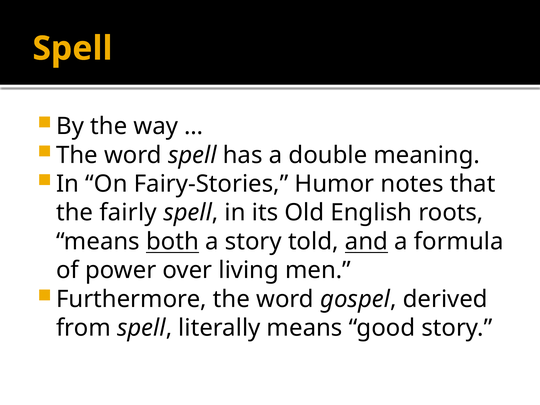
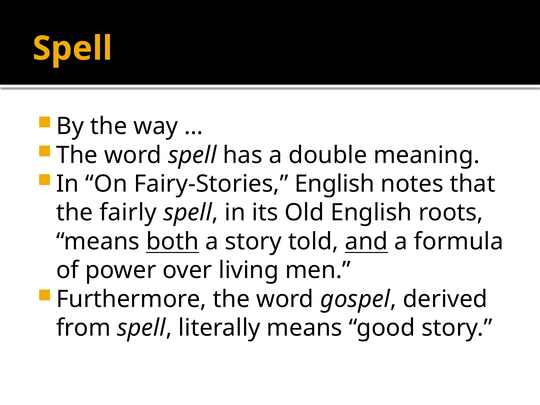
Fairy-Stories Humor: Humor -> English
